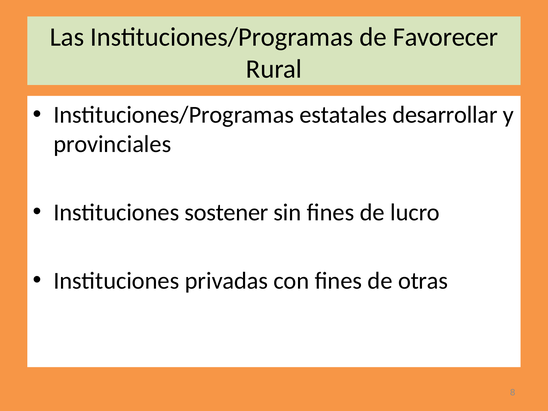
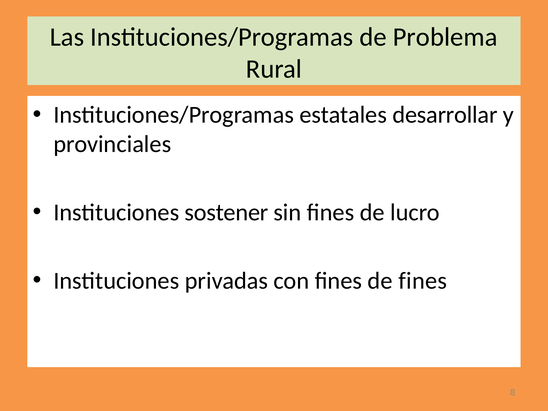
Favorecer: Favorecer -> Problema
de otras: otras -> fines
